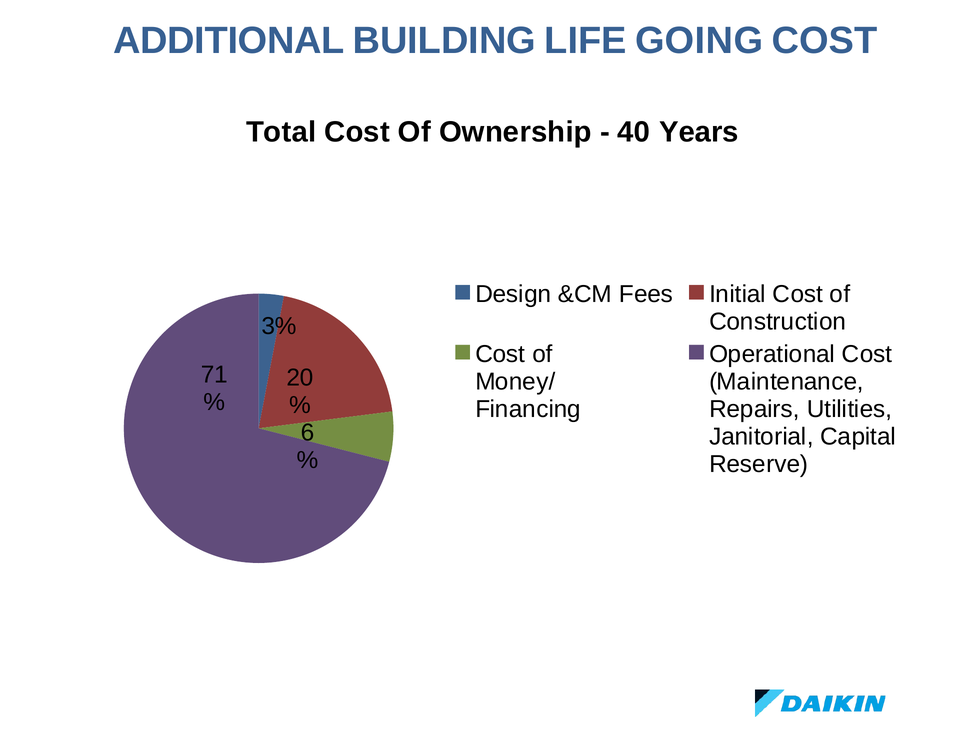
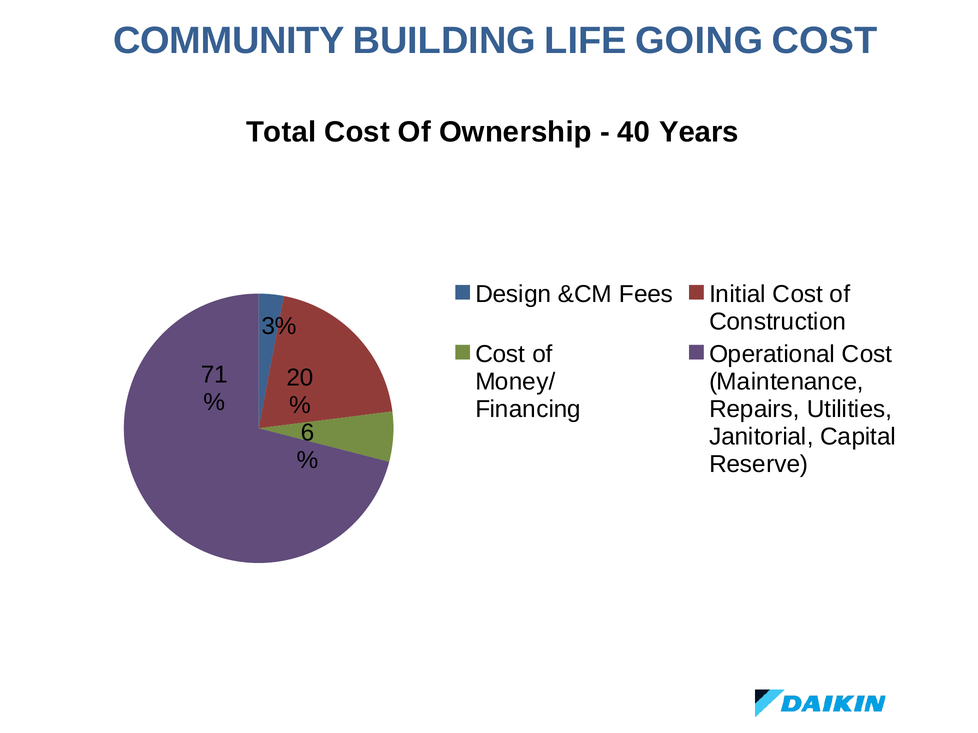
ADDITIONAL: ADDITIONAL -> COMMUNITY
